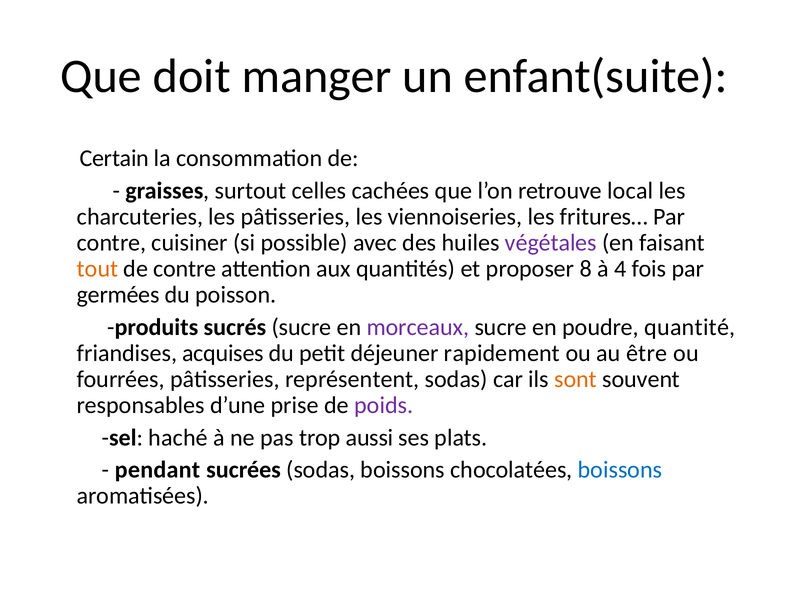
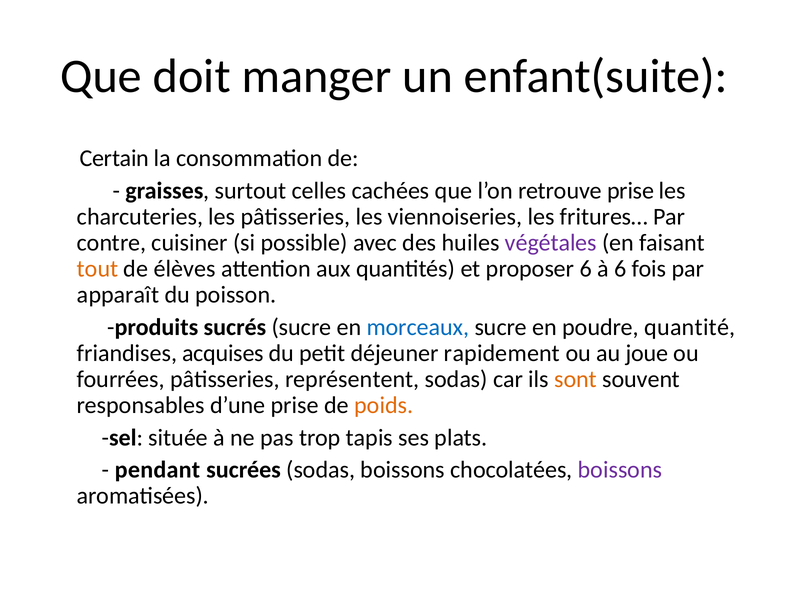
retrouve local: local -> prise
de contre: contre -> élèves
proposer 8: 8 -> 6
à 4: 4 -> 6
germées: germées -> apparaît
morceaux colour: purple -> blue
être: être -> joue
poids colour: purple -> orange
haché: haché -> située
aussi: aussi -> tapis
boissons at (620, 470) colour: blue -> purple
